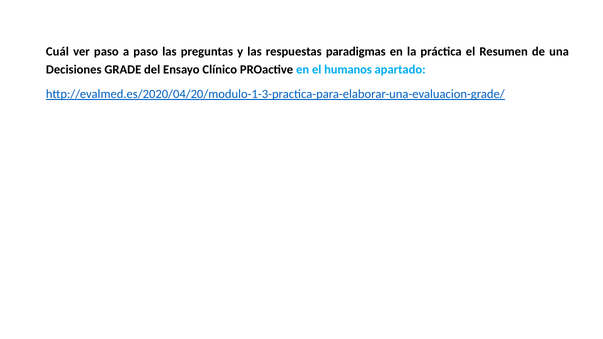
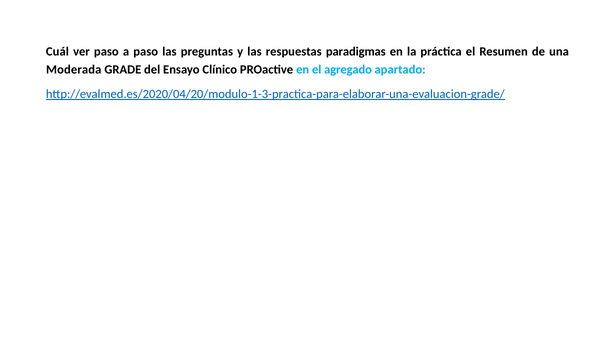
Decisiones: Decisiones -> Moderada
humanos: humanos -> agregado
